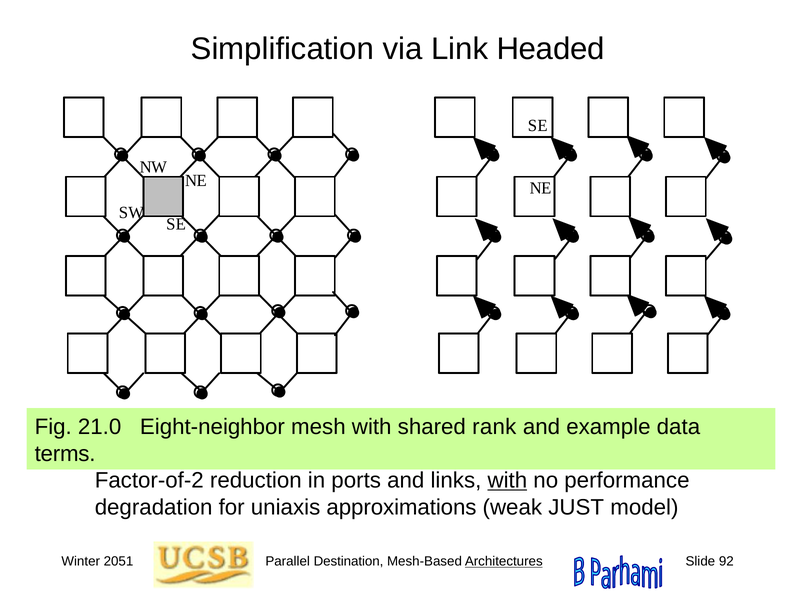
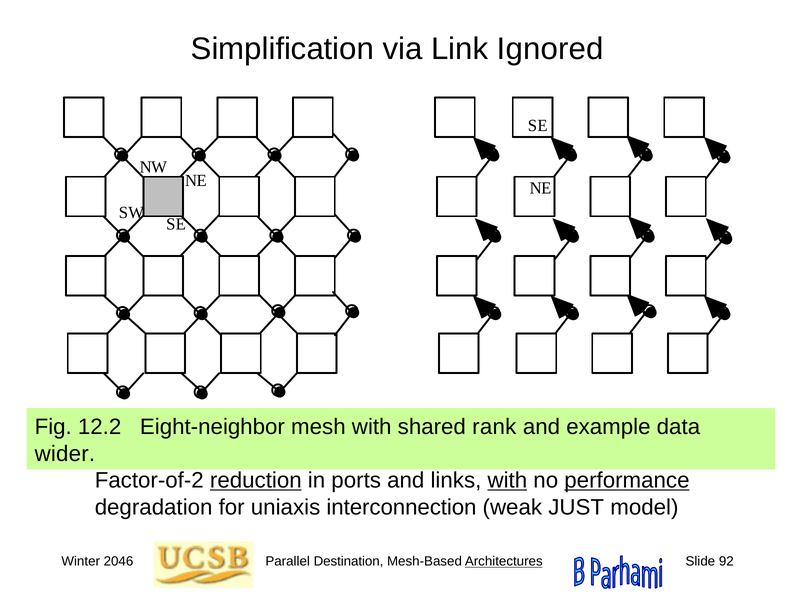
Headed: Headed -> Ignored
21.0: 21.0 -> 12.2
terms: terms -> wider
reduction underline: none -> present
performance underline: none -> present
approximations: approximations -> interconnection
2051: 2051 -> 2046
